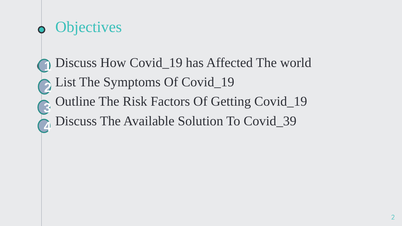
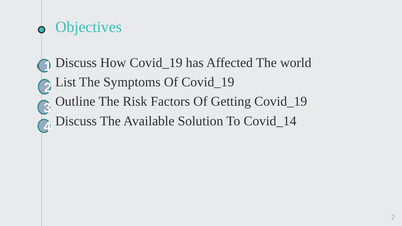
Covid_39: Covid_39 -> Covid_14
